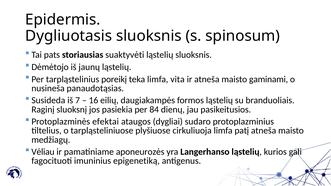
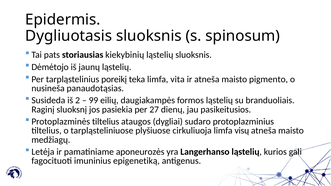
suaktyvėti: suaktyvėti -> kiekybinių
gaminami: gaminami -> pigmento
7: 7 -> 2
16: 16 -> 99
84: 84 -> 27
Protoplazminės efektai: efektai -> tiltelius
patį: patį -> visų
Vėliau: Vėliau -> Letėja
